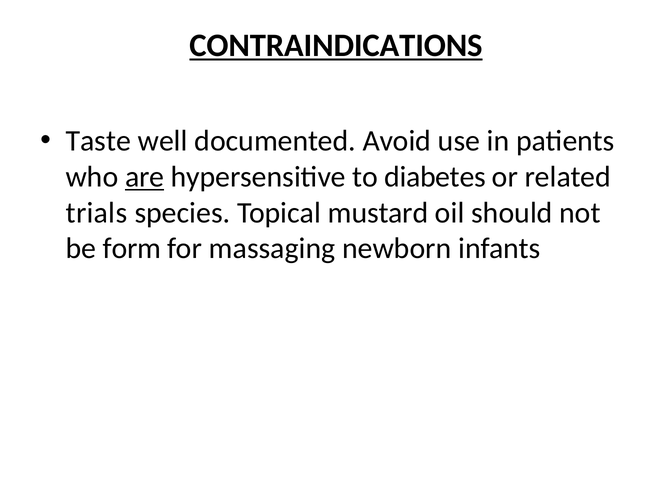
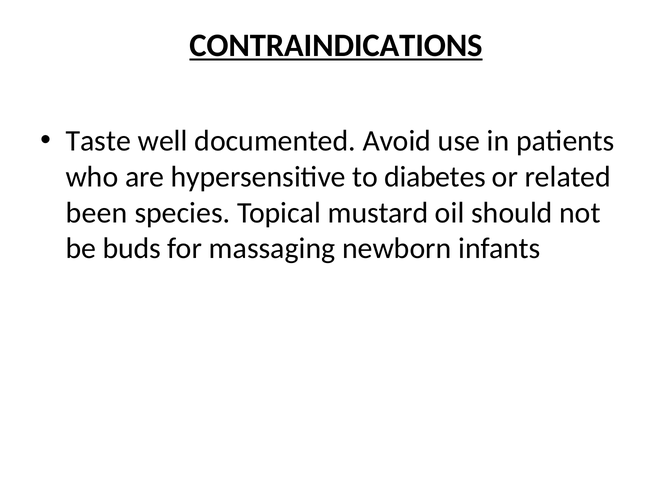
are underline: present -> none
trials: trials -> been
form: form -> buds
